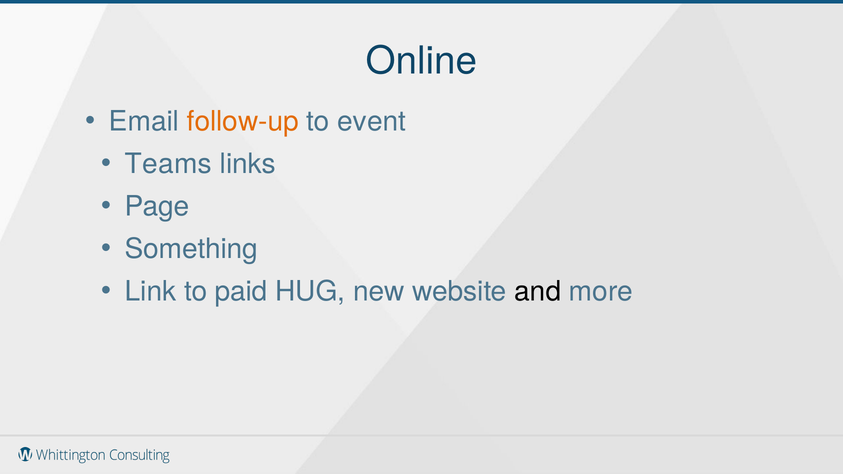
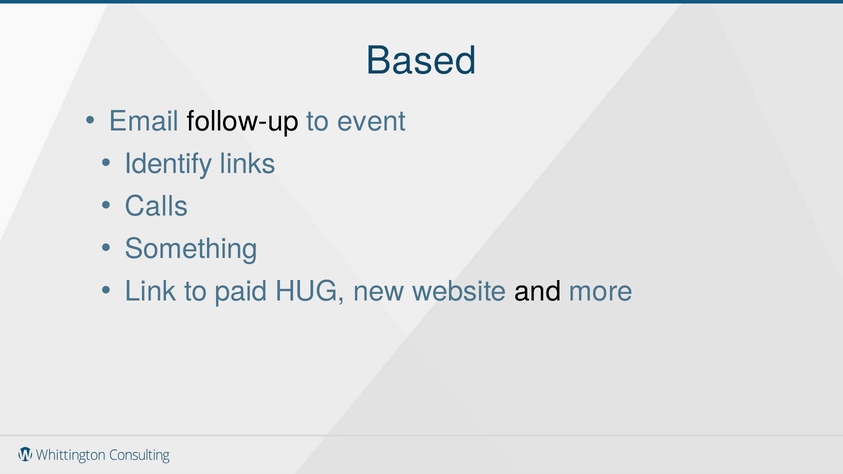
Online: Online -> Based
follow-up colour: orange -> black
Teams: Teams -> Identify
Page: Page -> Calls
